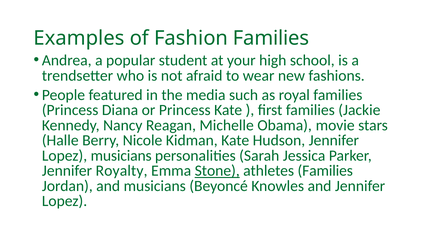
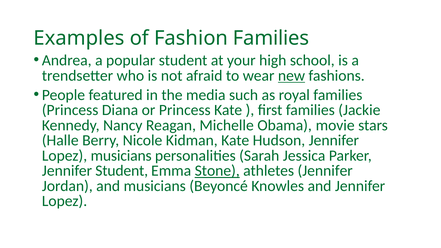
new underline: none -> present
Jennifer Royalty: Royalty -> Student
athletes Families: Families -> Jennifer
